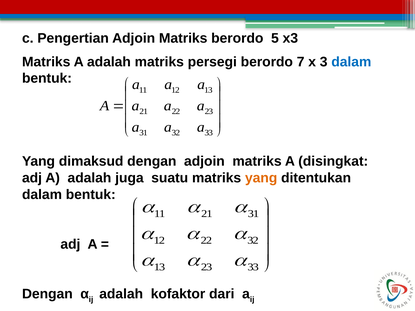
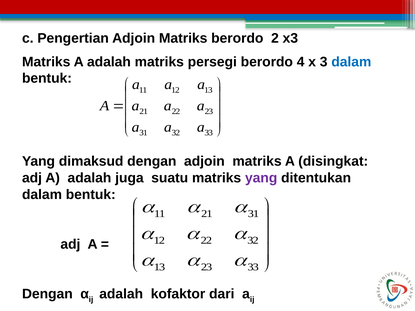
5: 5 -> 2
7: 7 -> 4
yang at (261, 178) colour: orange -> purple
